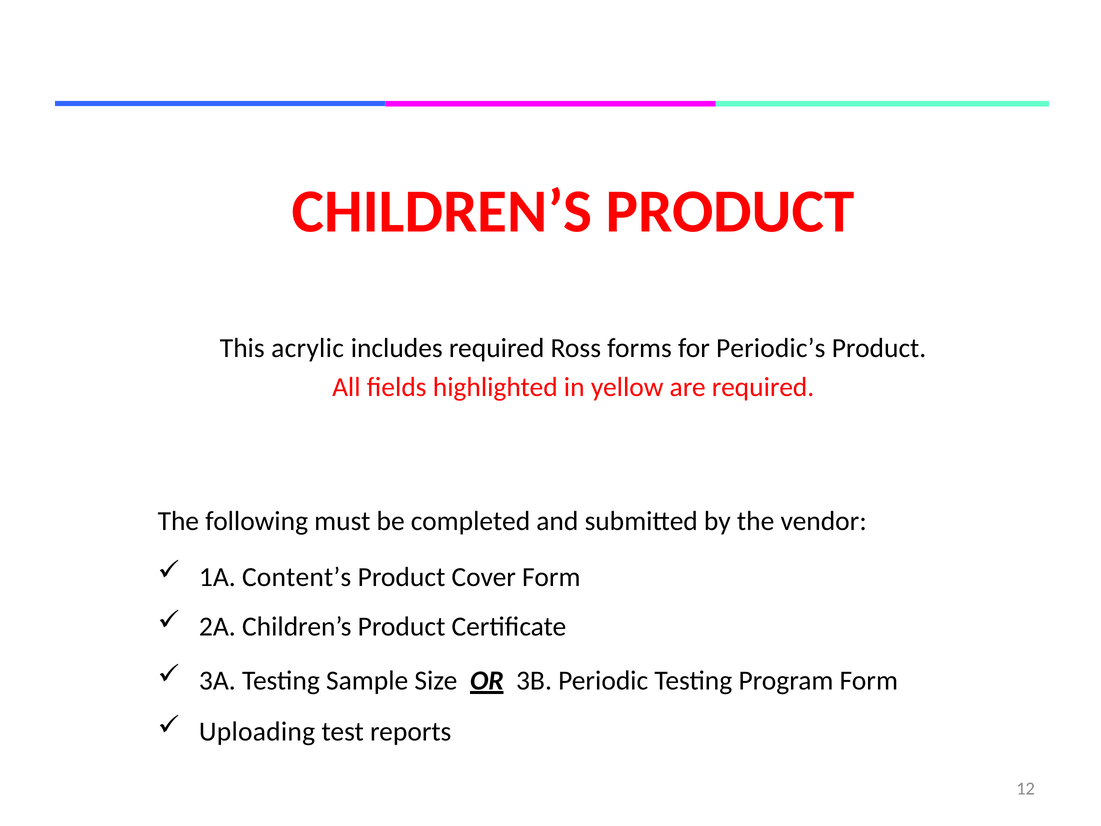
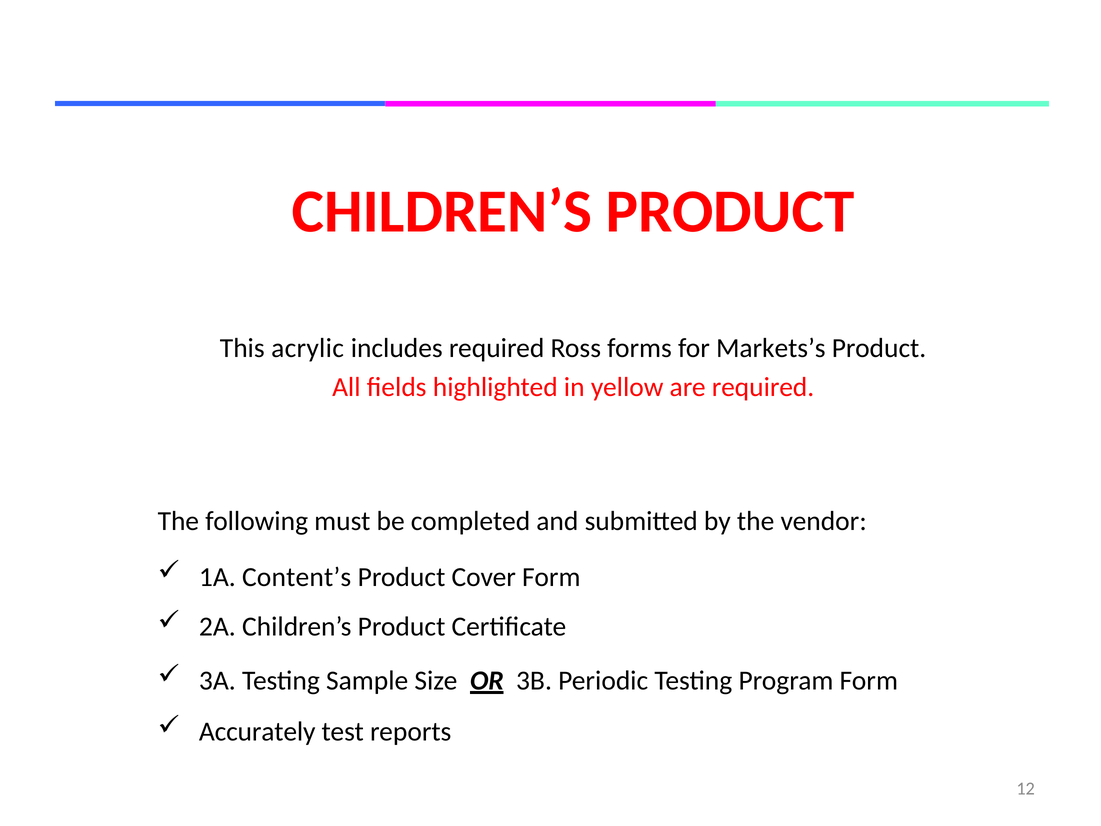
Periodic’s: Periodic’s -> Markets’s
Uploading: Uploading -> Accurately
